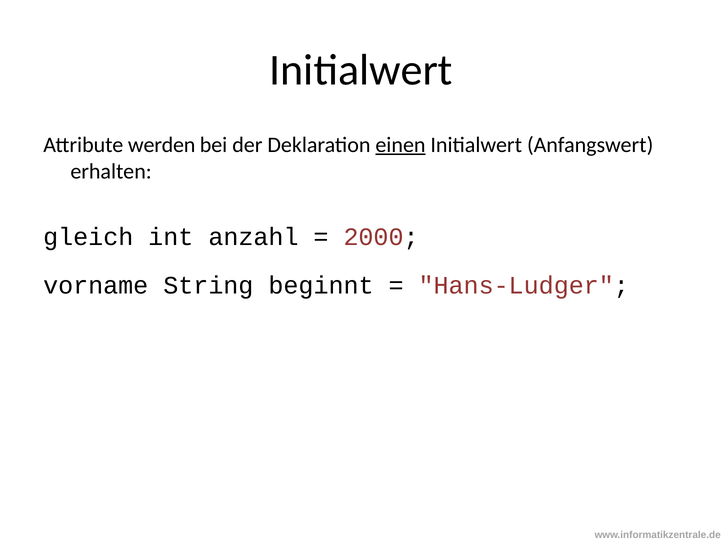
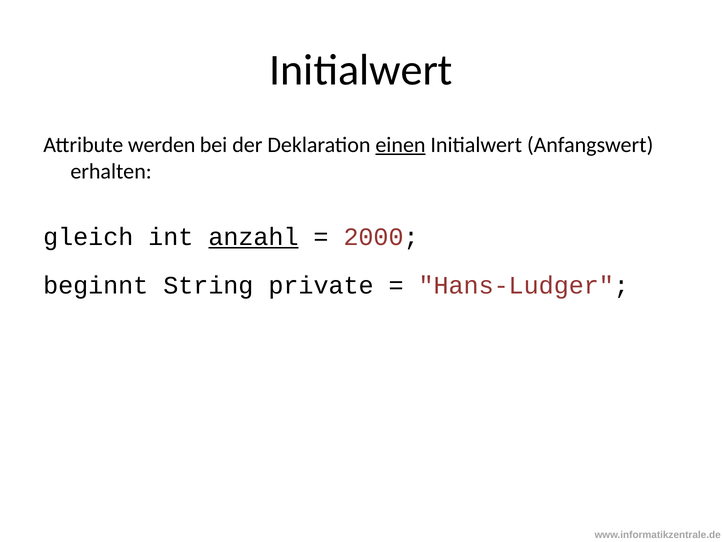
anzahl underline: none -> present
vorname: vorname -> beginnt
beginnt: beginnt -> private
